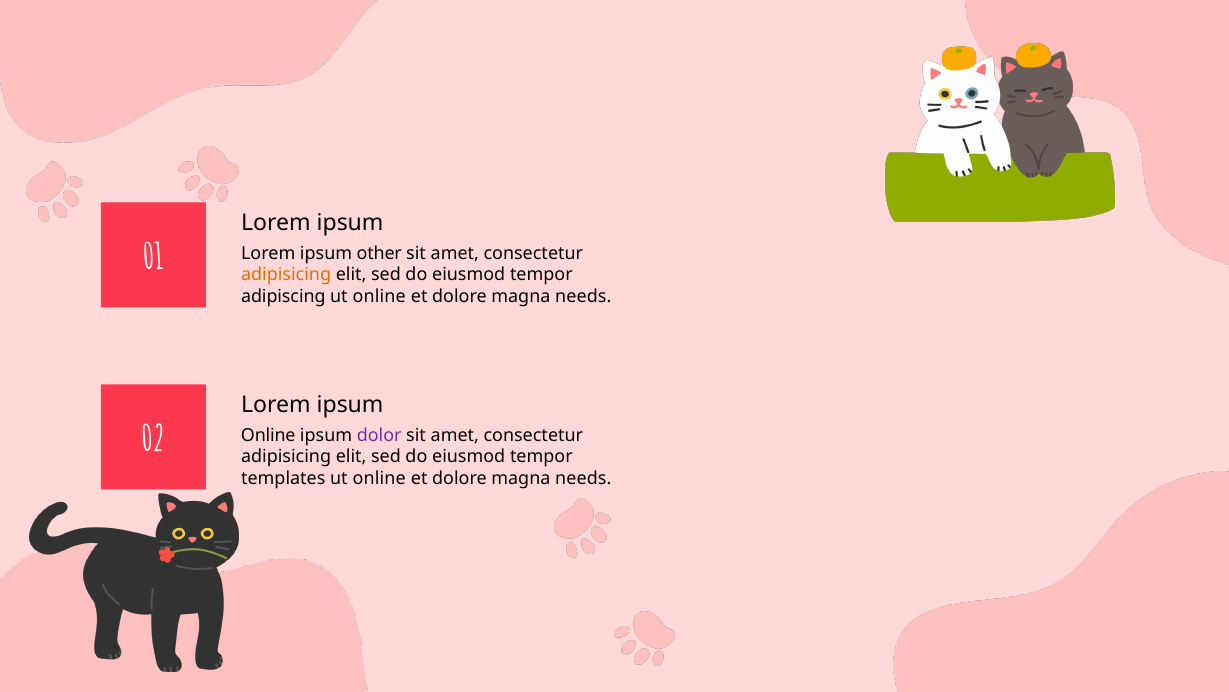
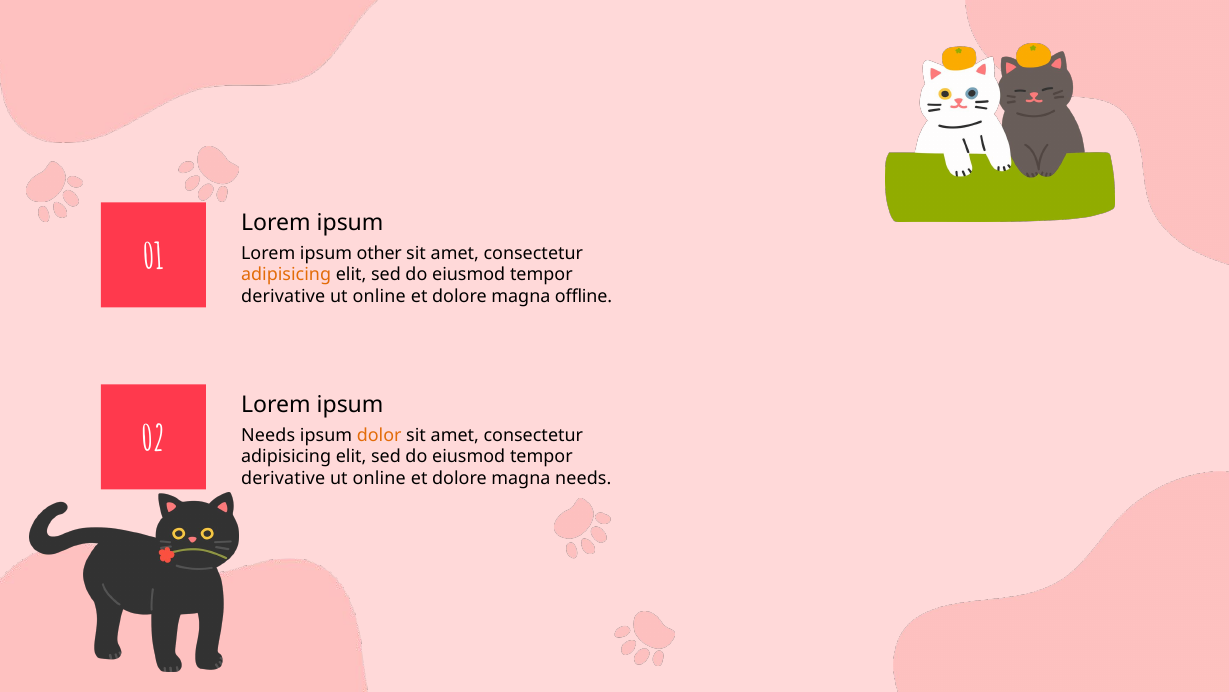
adipiscing at (283, 296): adipiscing -> derivative
needs at (583, 296): needs -> offline
02 Online: Online -> Needs
dolor colour: purple -> orange
templates at (283, 478): templates -> derivative
